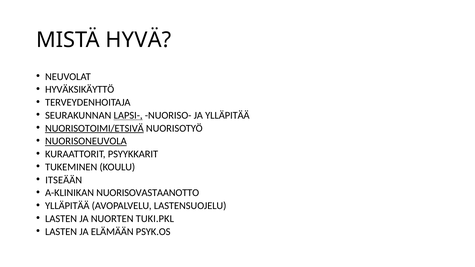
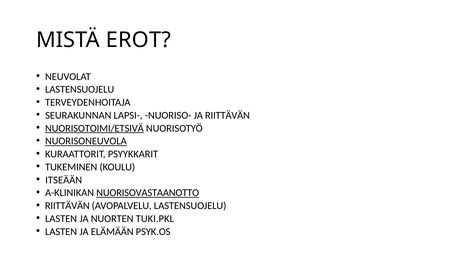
HYVÄ: HYVÄ -> EROT
HYVÄKSIKÄYTTÖ at (80, 90): HYVÄKSIKÄYTTÖ -> LASTENSUOJELU
LAPSI- underline: present -> none
JA YLLÄPITÄÄ: YLLÄPITÄÄ -> RIITTÄVÄN
NUORISOVASTAANOTTO underline: none -> present
YLLÄPITÄÄ at (67, 206): YLLÄPITÄÄ -> RIITTÄVÄN
